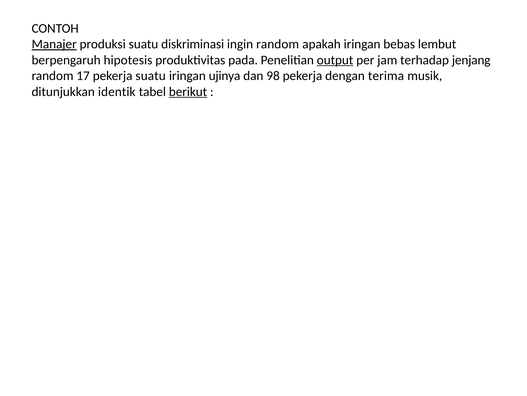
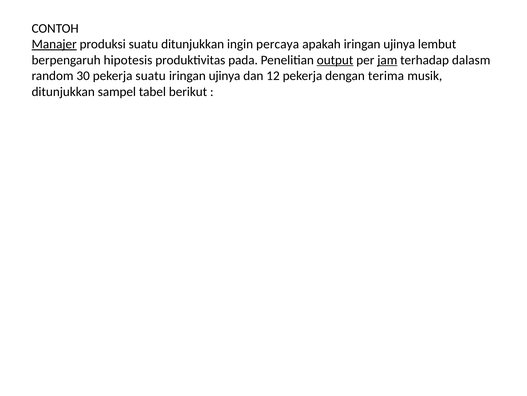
suatu diskriminasi: diskriminasi -> ditunjukkan
ingin random: random -> percaya
apakah iringan bebas: bebas -> ujinya
jam underline: none -> present
jenjang: jenjang -> dalasm
17: 17 -> 30
98: 98 -> 12
identik: identik -> sampel
berikut underline: present -> none
